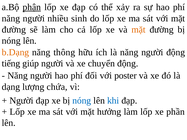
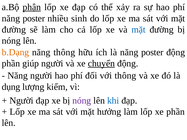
người at (34, 18): người -> poster
mặt at (139, 30) colour: orange -> blue
là năng người: người -> poster
tiếng at (11, 64): tiếng -> phần
chuyển underline: none -> present
với poster: poster -> thông
dạng: dạng -> dụng
chứa: chứa -> kiếm
nóng at (82, 101) colour: blue -> purple
